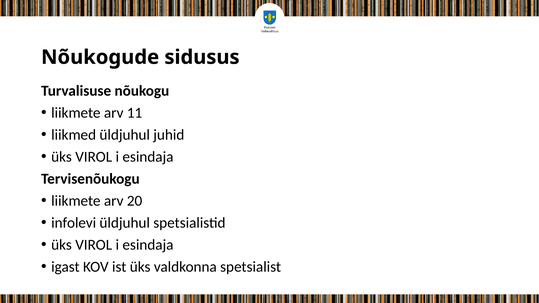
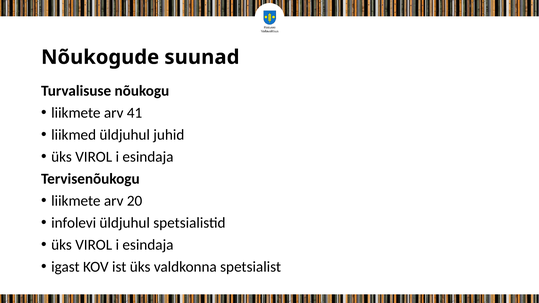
sidusus: sidusus -> suunad
11: 11 -> 41
